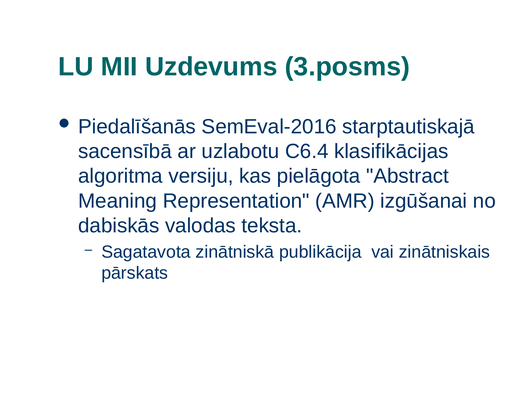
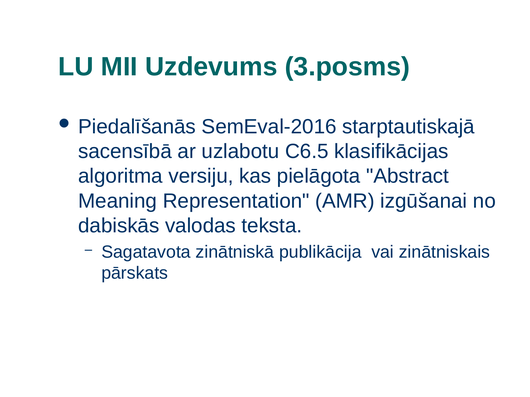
C6.4: C6.4 -> C6.5
